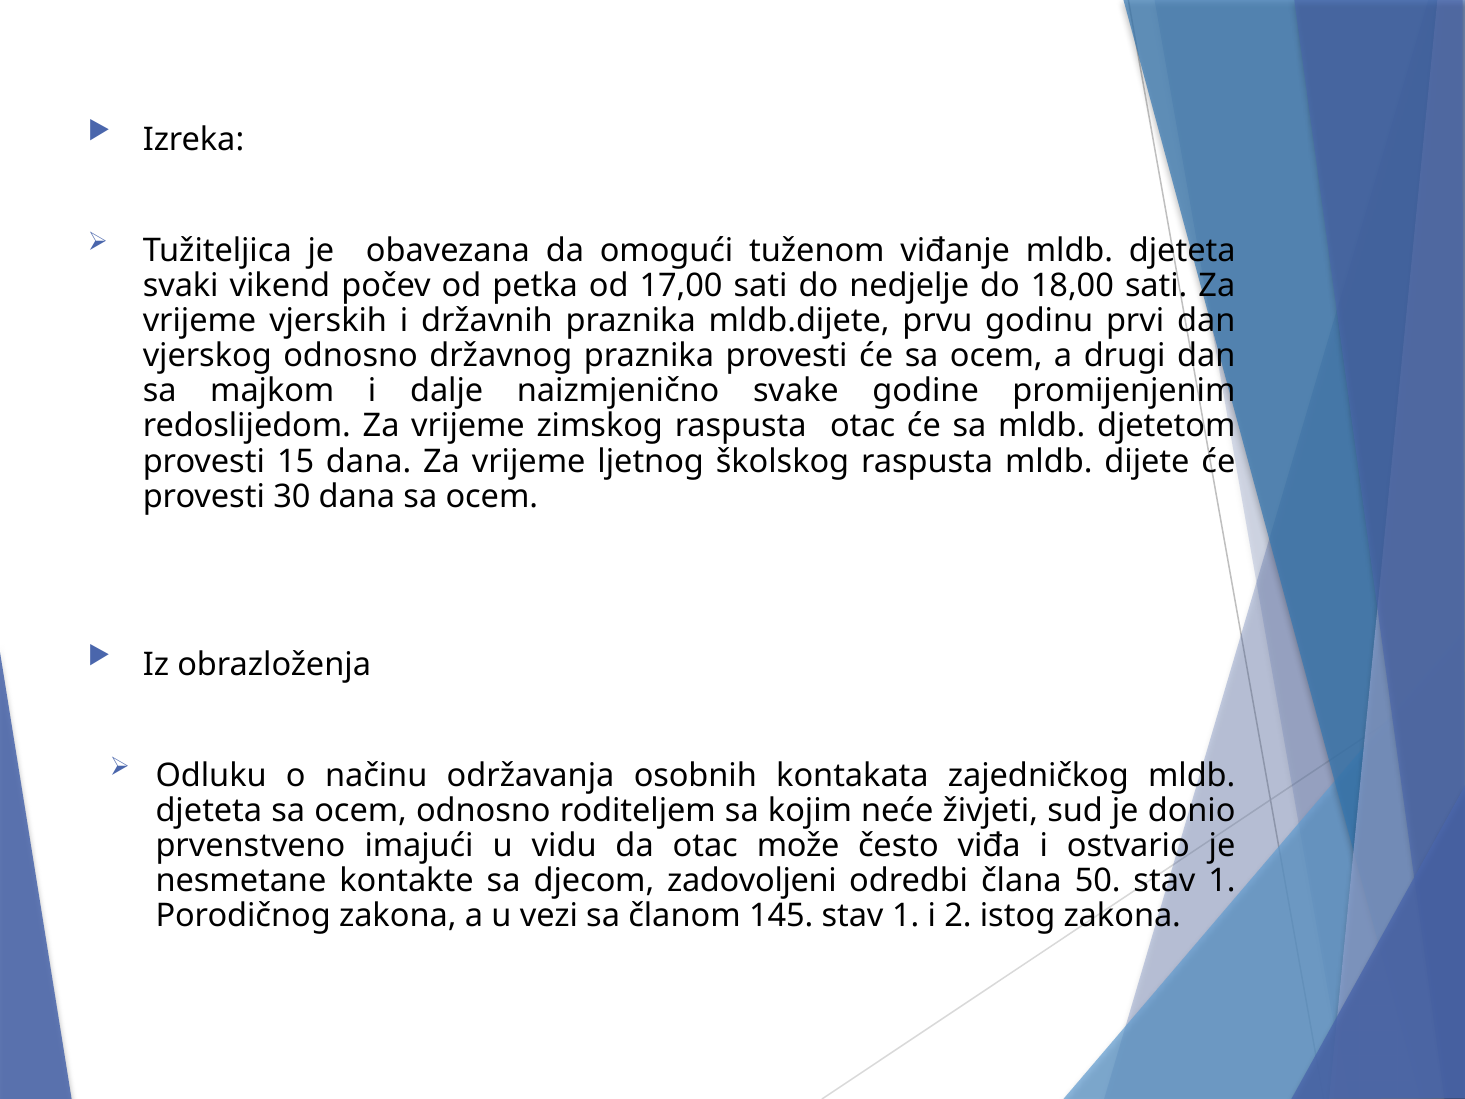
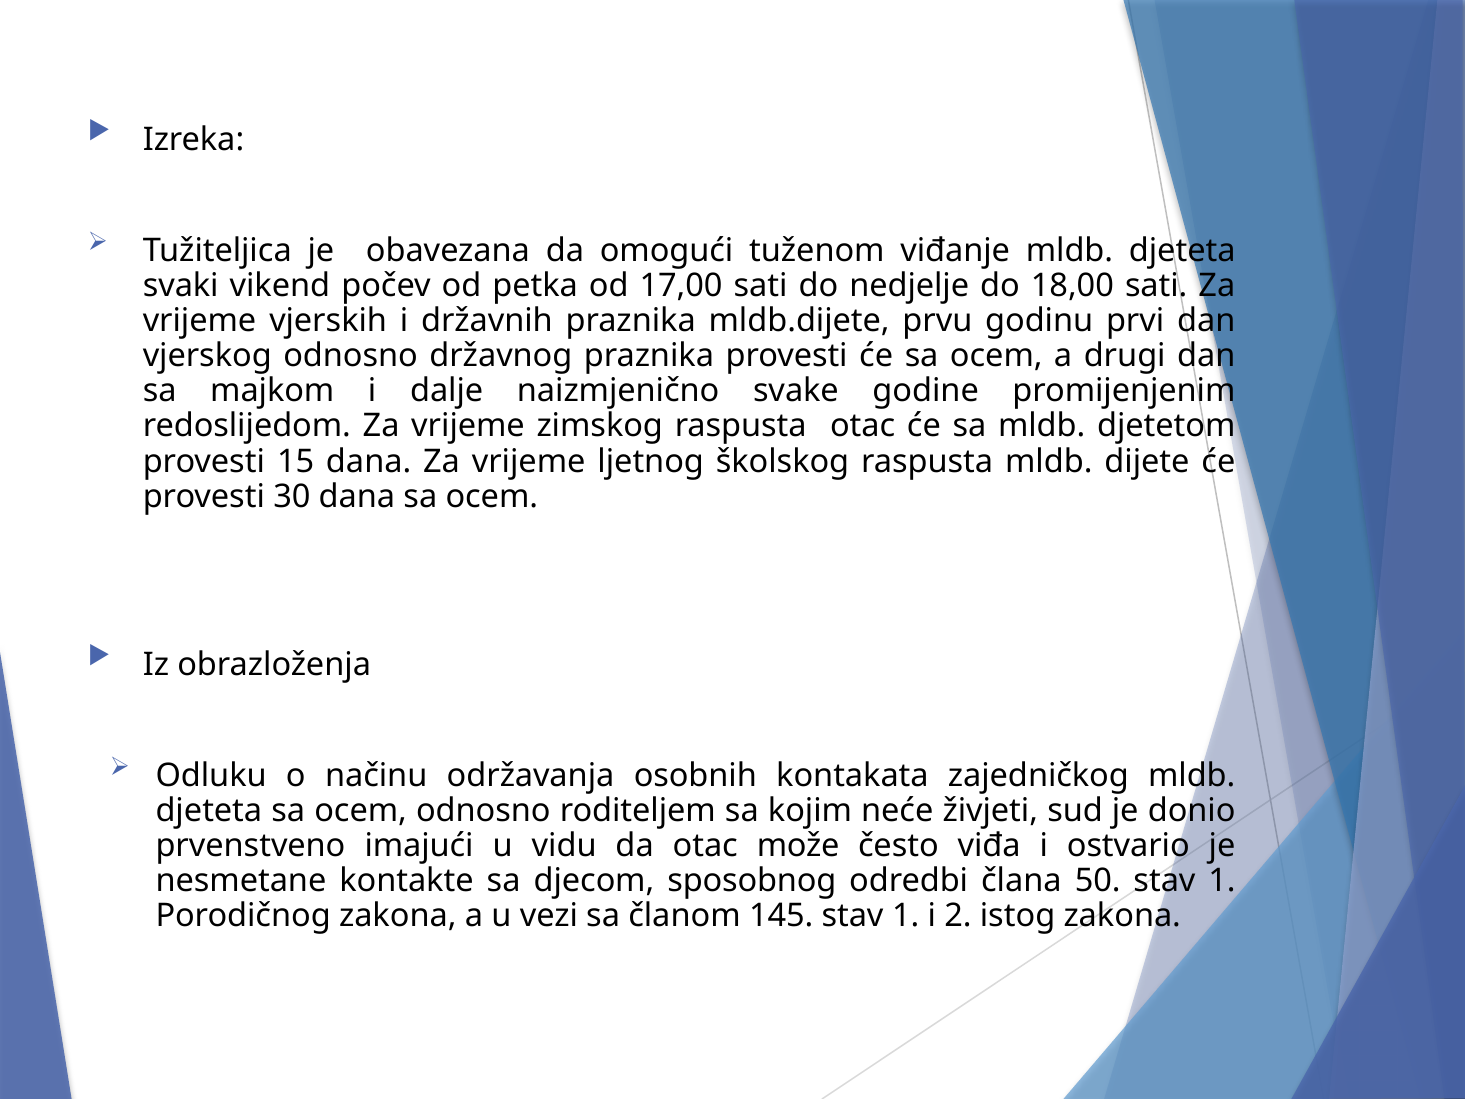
zadovoljeni: zadovoljeni -> sposobnog
